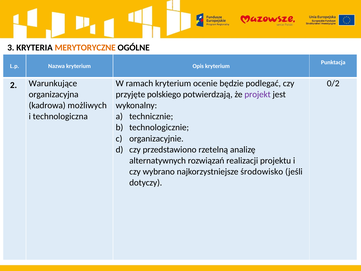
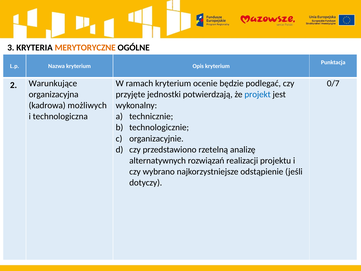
0/2: 0/2 -> 0/7
polskiego: polskiego -> jednostki
projekt colour: purple -> blue
środowisko: środowisko -> odstąpienie
